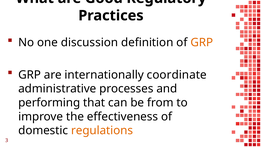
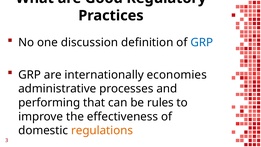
GRP at (202, 42) colour: orange -> blue
coordinate: coordinate -> economies
from: from -> rules
